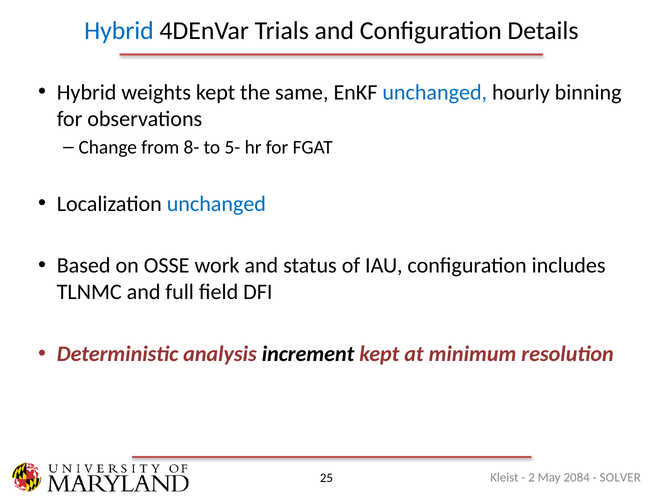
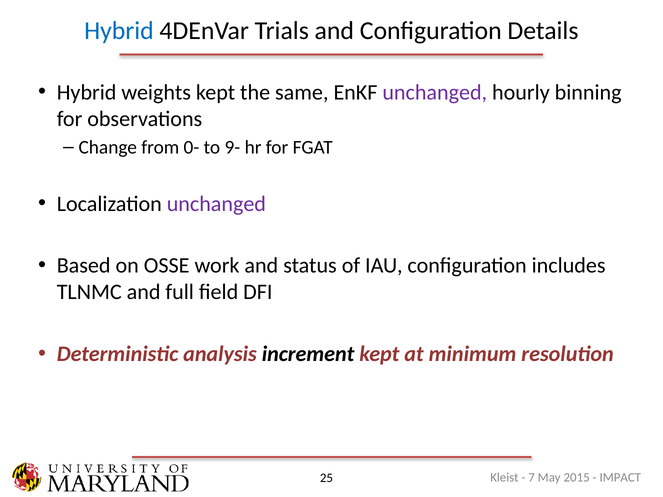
unchanged at (435, 92) colour: blue -> purple
8-: 8- -> 0-
5-: 5- -> 9-
unchanged at (216, 204) colour: blue -> purple
2: 2 -> 7
2084: 2084 -> 2015
SOLVER: SOLVER -> IMPACT
